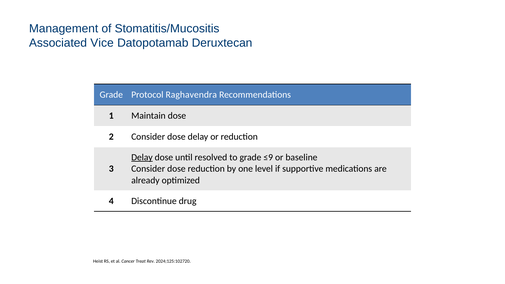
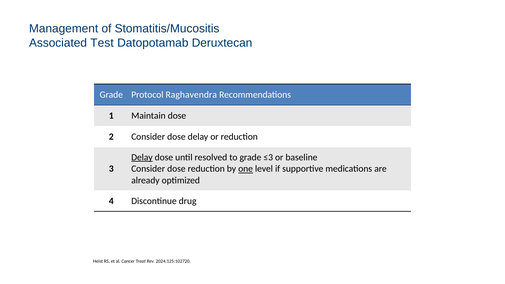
Vice: Vice -> Test
≤9: ≤9 -> ≤3
one underline: none -> present
